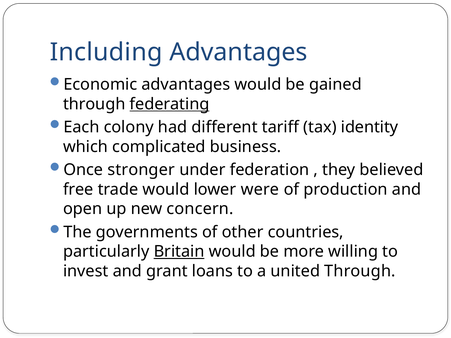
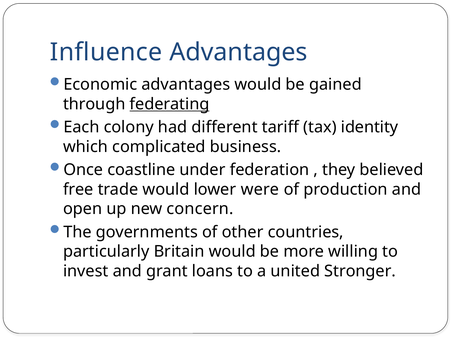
Including: Including -> Influence
stronger: stronger -> coastline
Britain underline: present -> none
united Through: Through -> Stronger
